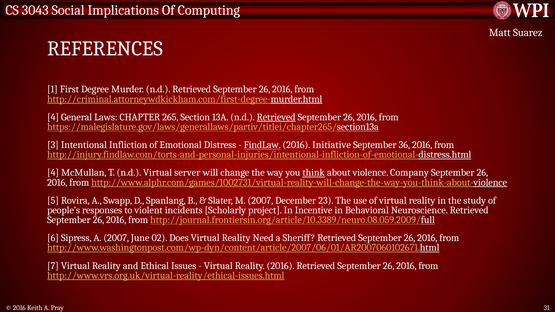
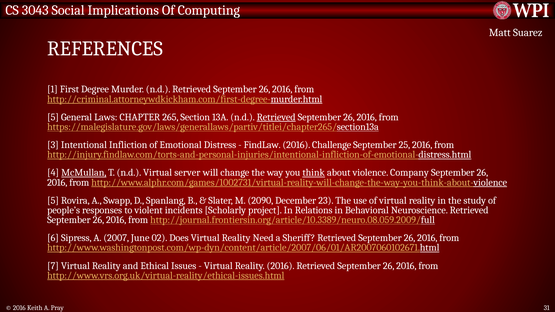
4 at (53, 117): 4 -> 5
FindLaw underline: present -> none
Initiative: Initiative -> Challenge
36: 36 -> 25
McMullan underline: none -> present
M 2007: 2007 -> 2090
Incentive: Incentive -> Relations
